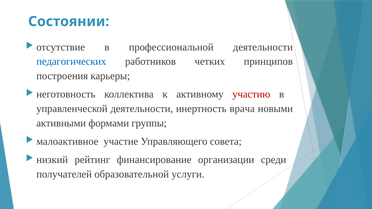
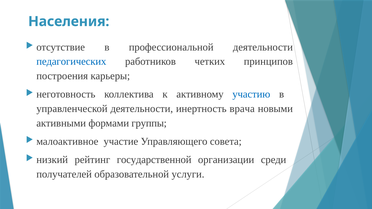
Состоянии: Состоянии -> Населения
участию colour: red -> blue
финансирование: финансирование -> государственной
